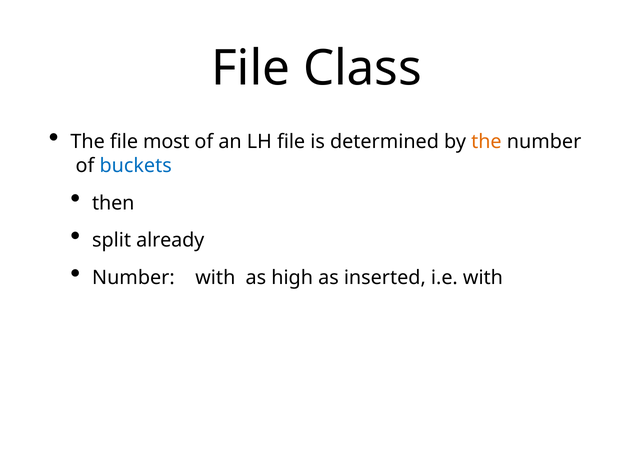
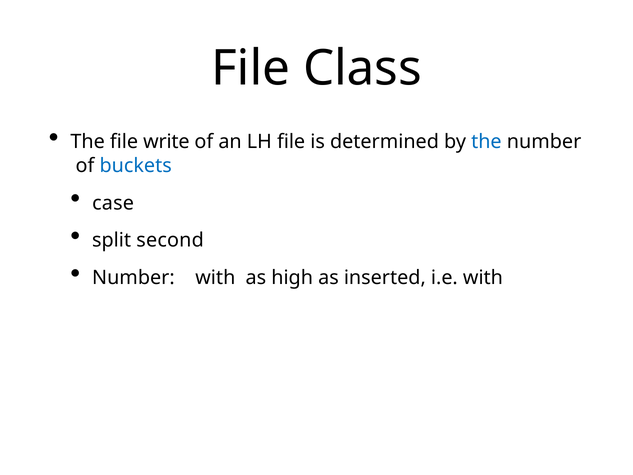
most: most -> write
the at (486, 142) colour: orange -> blue
then: then -> case
already: already -> second
